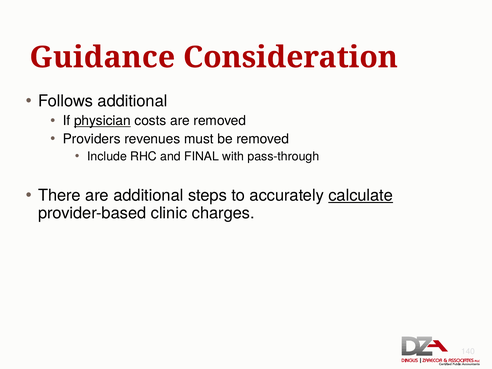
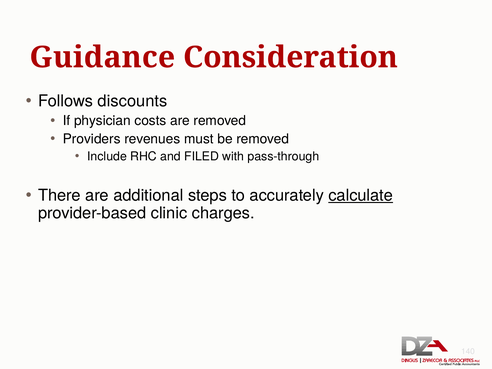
Follows additional: additional -> discounts
physician underline: present -> none
FINAL: FINAL -> FILED
